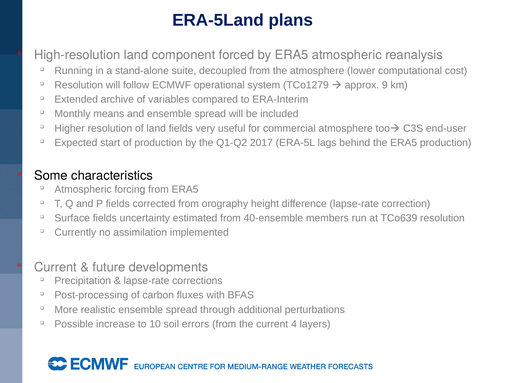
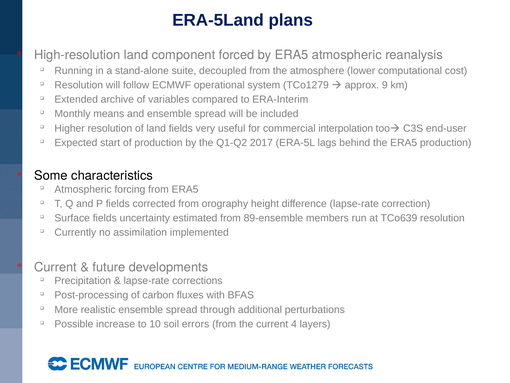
commercial atmosphere: atmosphere -> interpolation
40-ensemble: 40-ensemble -> 89-ensemble
